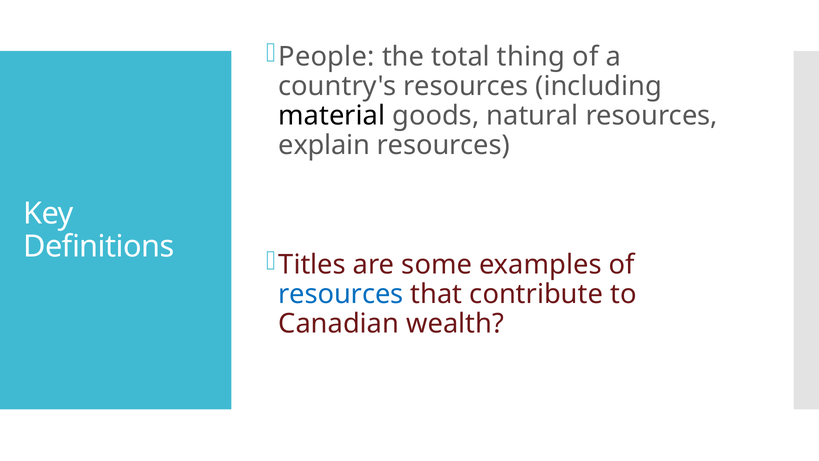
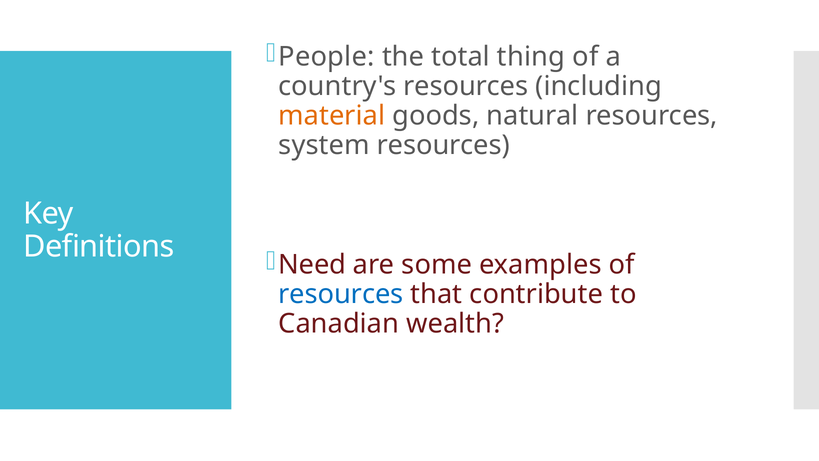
material colour: black -> orange
explain: explain -> system
Titles: Titles -> Need
